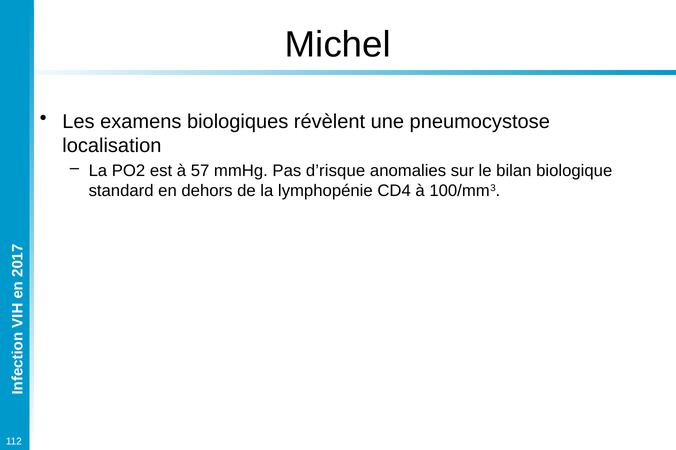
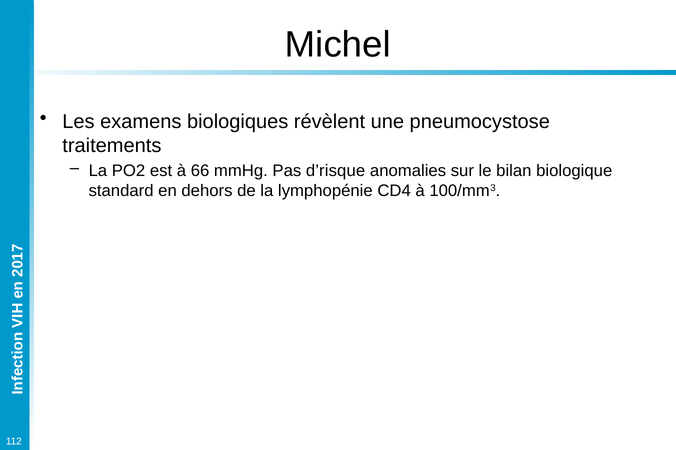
localisation: localisation -> traitements
57: 57 -> 66
